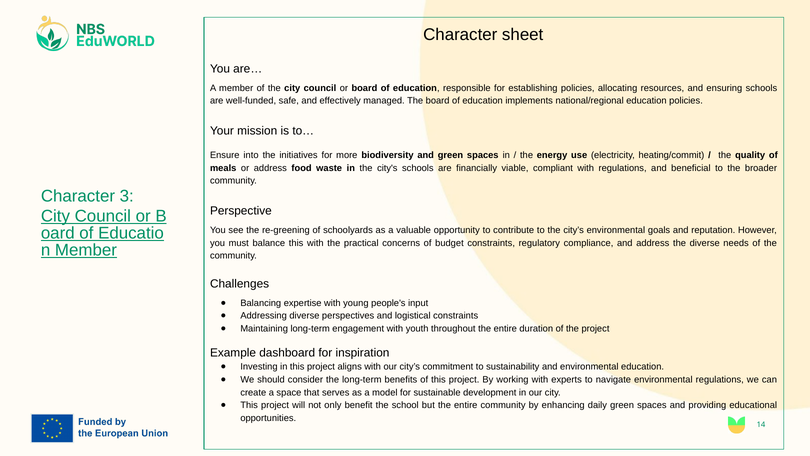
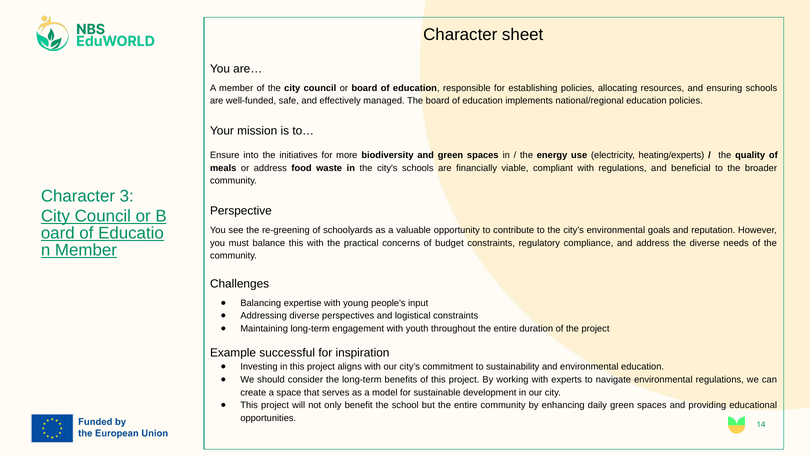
heating/commit: heating/commit -> heating/experts
dashboard: dashboard -> successful
